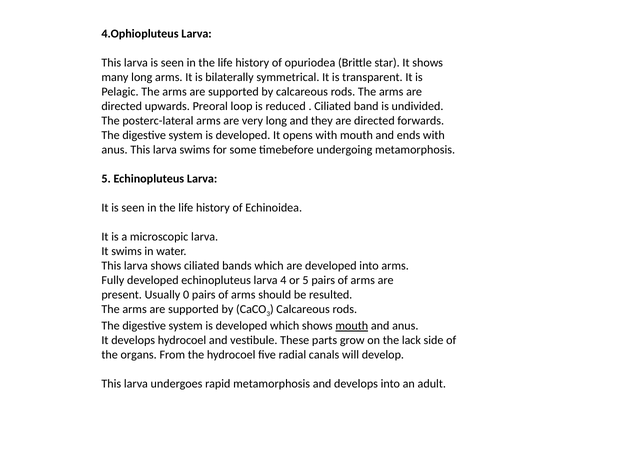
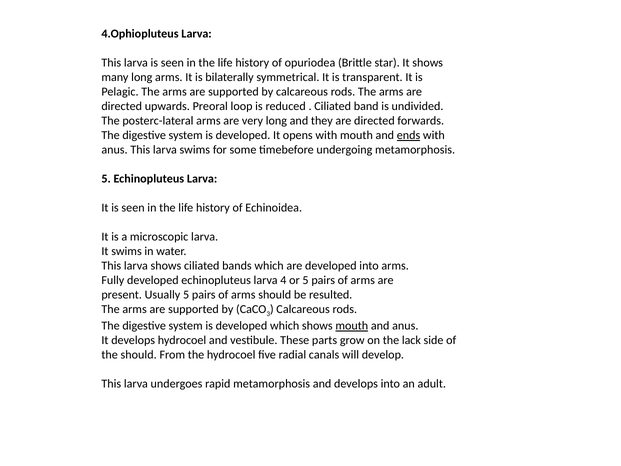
ends underline: none -> present
Usually 0: 0 -> 5
the organs: organs -> should
